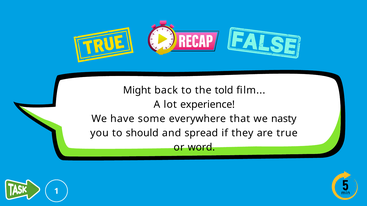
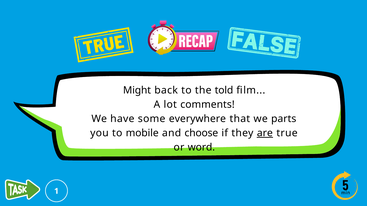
experience: experience -> comments
nasty: nasty -> parts
should: should -> mobile
spread: spread -> choose
are underline: none -> present
